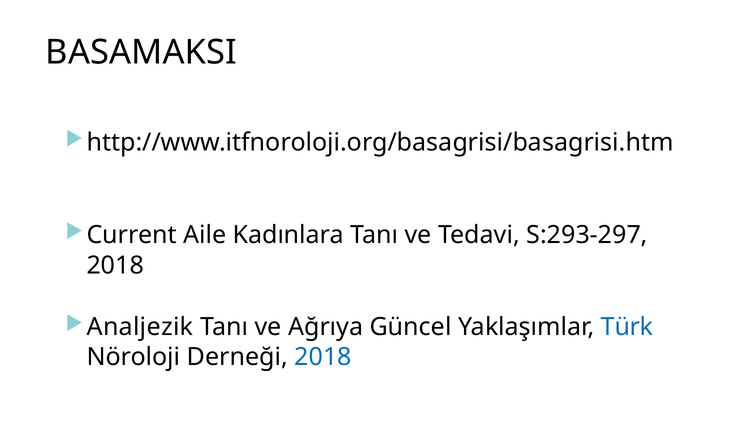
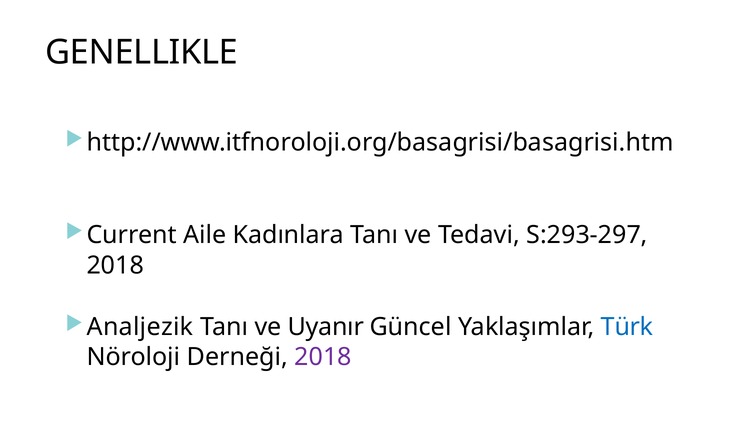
BASAMAKSI: BASAMAKSI -> GENELLIKLE
Ağrıya: Ağrıya -> Uyanır
2018 at (323, 357) colour: blue -> purple
